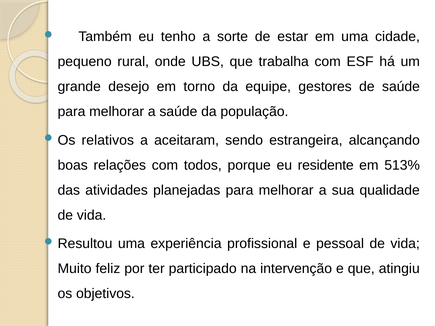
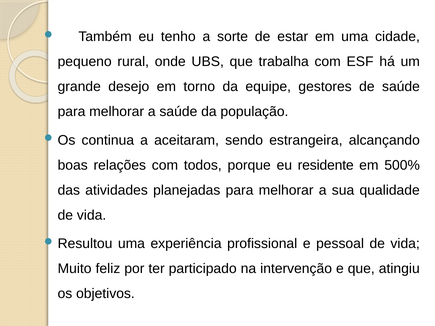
relativos: relativos -> continua
513%: 513% -> 500%
